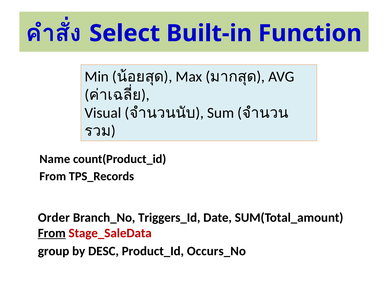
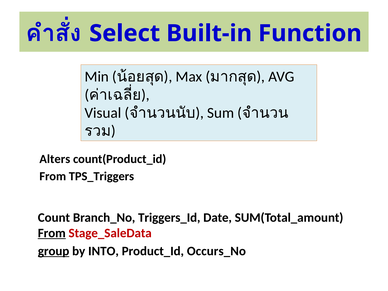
Name: Name -> Alters
TPS_Records: TPS_Records -> TPS_Triggers
Order: Order -> Count
group underline: none -> present
DESC: DESC -> INTO
